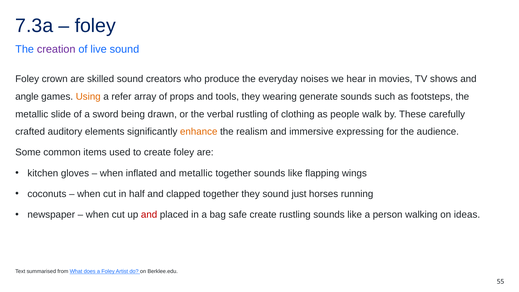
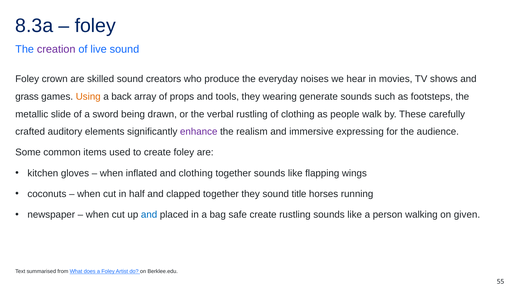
7.3a: 7.3a -> 8.3a
angle: angle -> grass
refer: refer -> back
enhance colour: orange -> purple
and metallic: metallic -> clothing
just: just -> title
and at (149, 215) colour: red -> blue
ideas: ideas -> given
